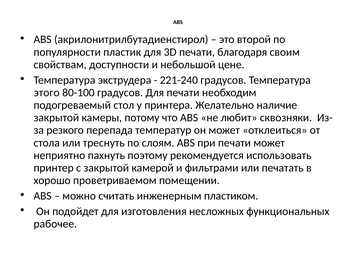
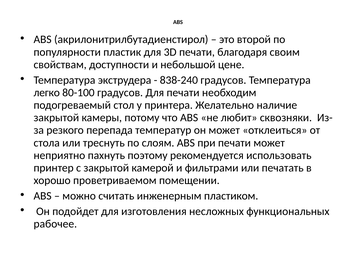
221-240: 221-240 -> 838-240
этого: этого -> легко
